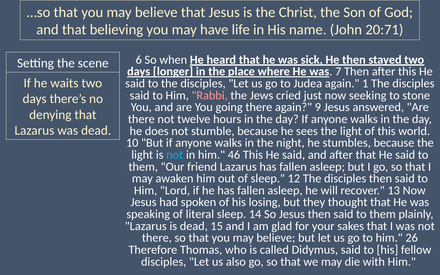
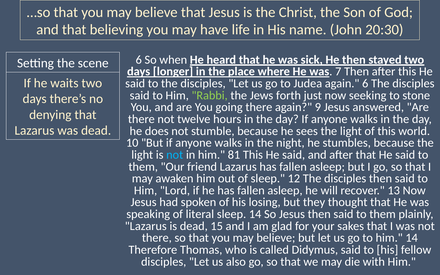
20:71: 20:71 -> 20:30
again 1: 1 -> 6
Rabbi colour: pink -> light green
cried: cried -> forth
46: 46 -> 81
him 26: 26 -> 14
